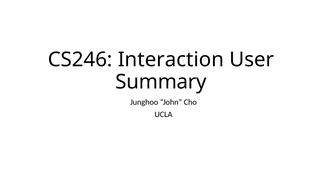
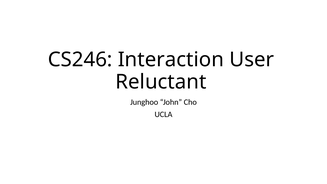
Summary: Summary -> Reluctant
